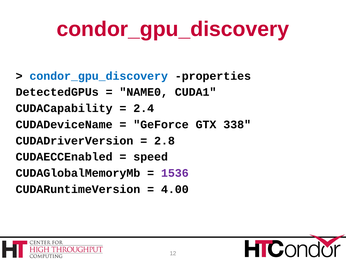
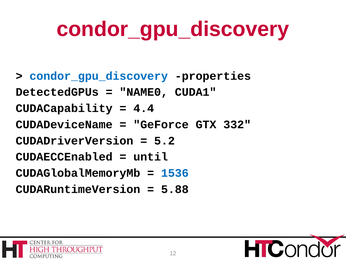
2.4: 2.4 -> 4.4
338: 338 -> 332
2.8: 2.8 -> 5.2
speed: speed -> until
1536 colour: purple -> blue
4.00: 4.00 -> 5.88
